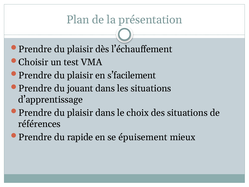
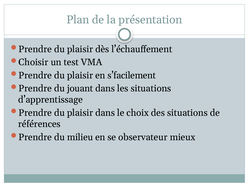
rapide: rapide -> milieu
épuisement: épuisement -> observateur
